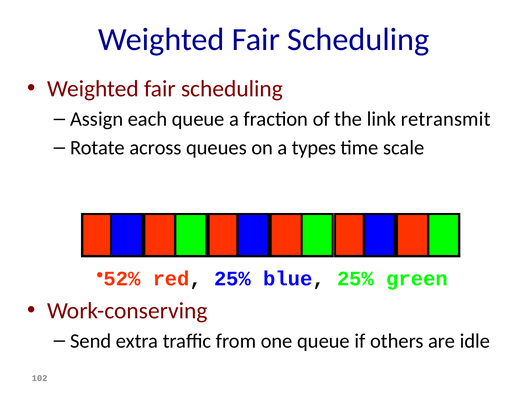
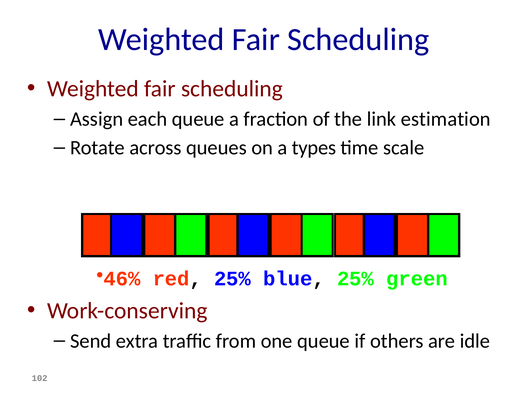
retransmit: retransmit -> estimation
52%: 52% -> 46%
